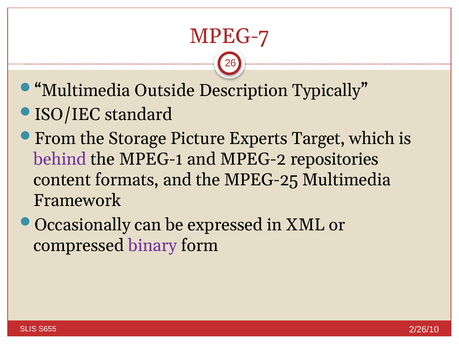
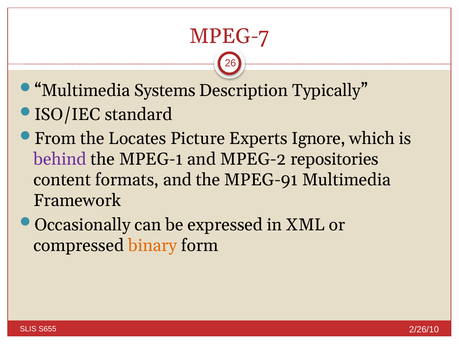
Outside: Outside -> Systems
Storage: Storage -> Locates
Target: Target -> Ignore
MPEG-25: MPEG-25 -> MPEG-91
binary colour: purple -> orange
